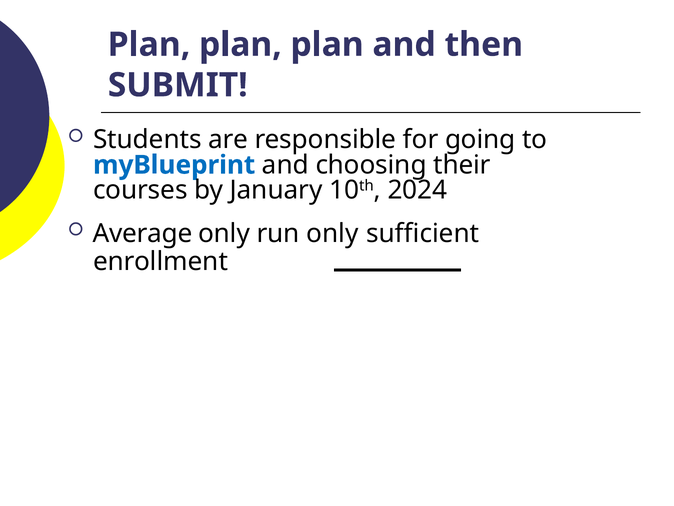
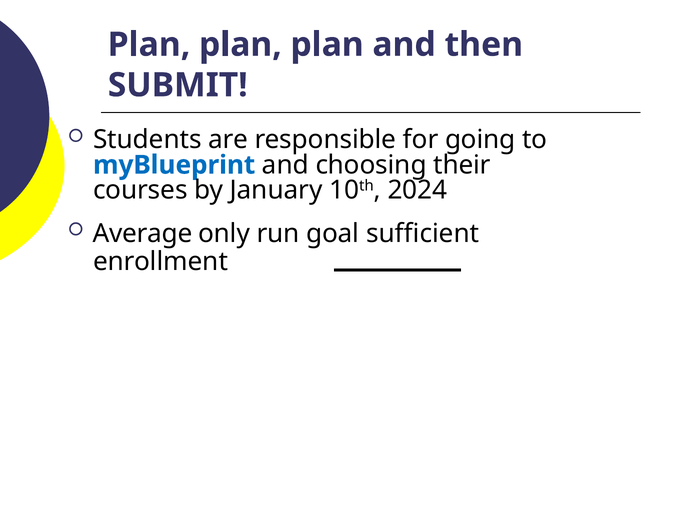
run only: only -> goal
